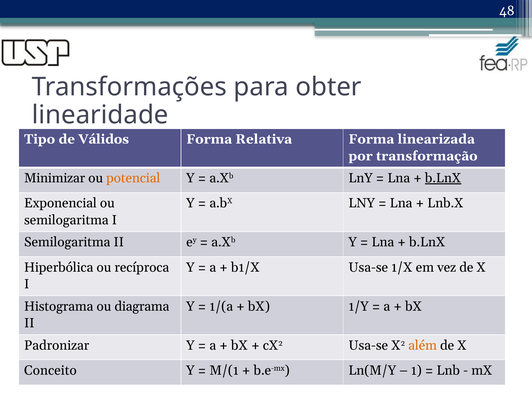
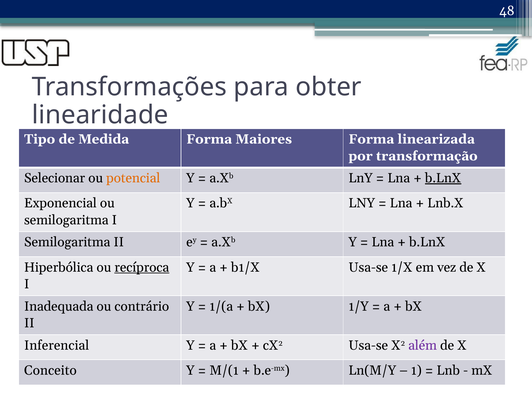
Válidos: Válidos -> Medida
Relativa: Relativa -> Maiores
Minimizar: Minimizar -> Selecionar
recíproca underline: none -> present
Histograma: Histograma -> Inadequada
diagrama: diagrama -> contrário
Padronizar: Padronizar -> Inferencial
além colour: orange -> purple
